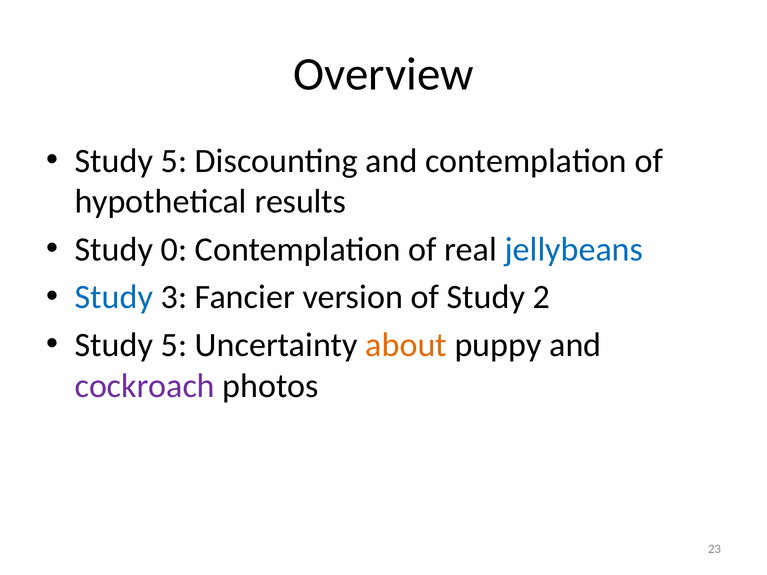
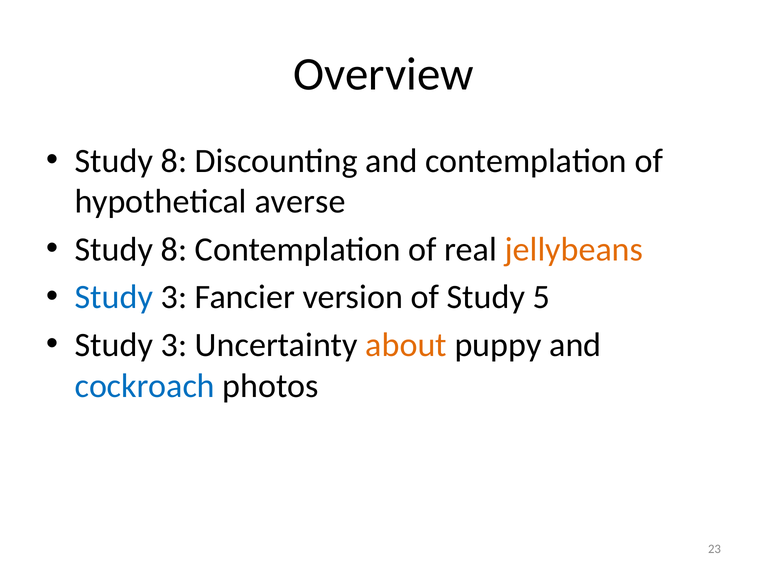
5 at (174, 161): 5 -> 8
results: results -> averse
0 at (174, 250): 0 -> 8
jellybeans colour: blue -> orange
2: 2 -> 5
5 at (174, 345): 5 -> 3
cockroach colour: purple -> blue
